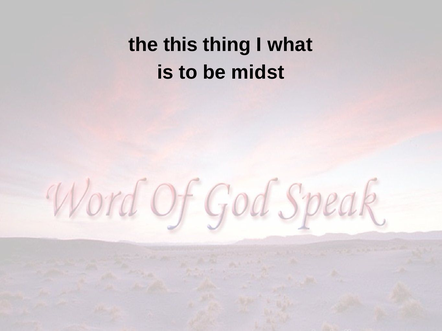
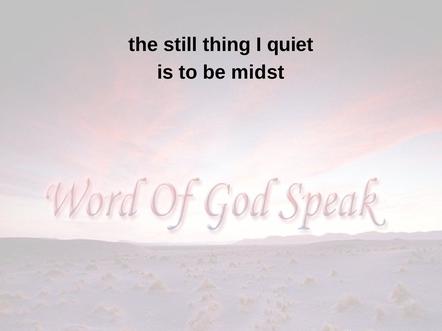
this: this -> still
what: what -> quiet
